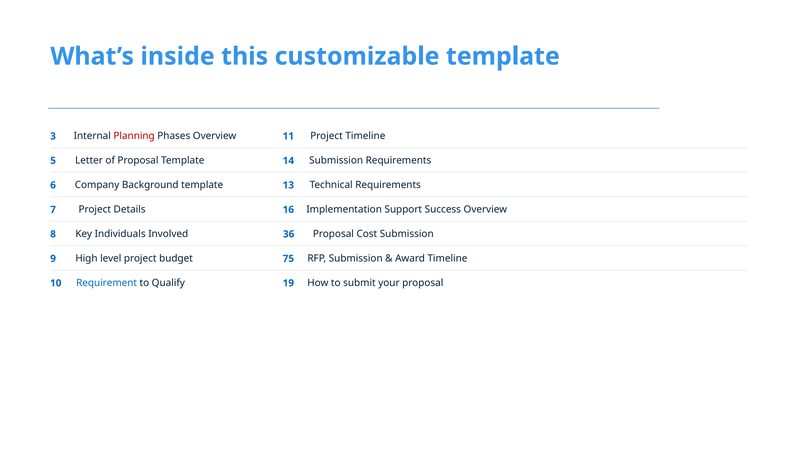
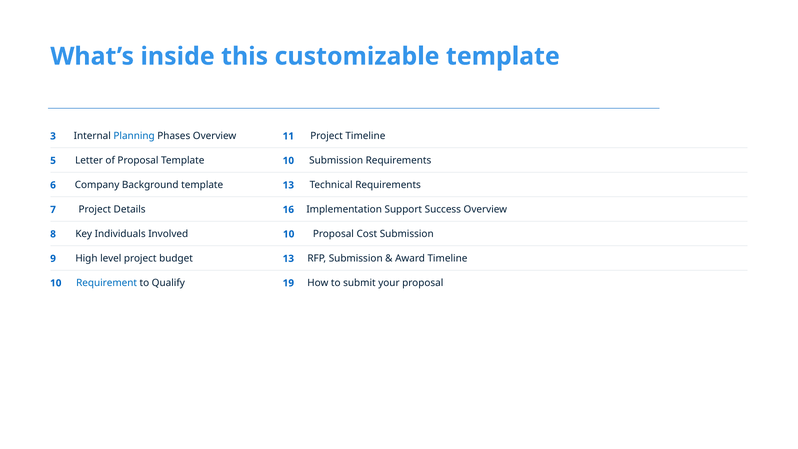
Planning colour: red -> blue
5 14: 14 -> 10
8 36: 36 -> 10
9 75: 75 -> 13
